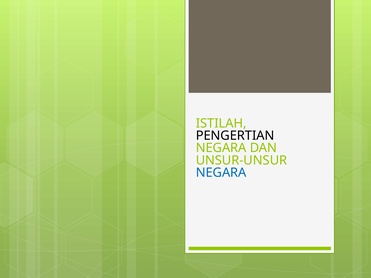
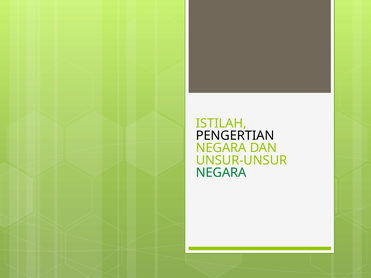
NEGARA at (221, 173) colour: blue -> green
